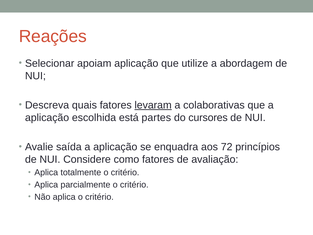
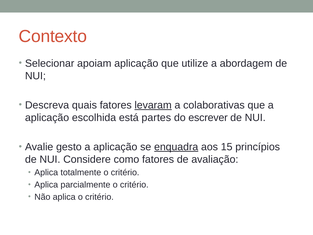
Reações: Reações -> Contexto
cursores: cursores -> escrever
saída: saída -> gesto
enquadra underline: none -> present
72: 72 -> 15
